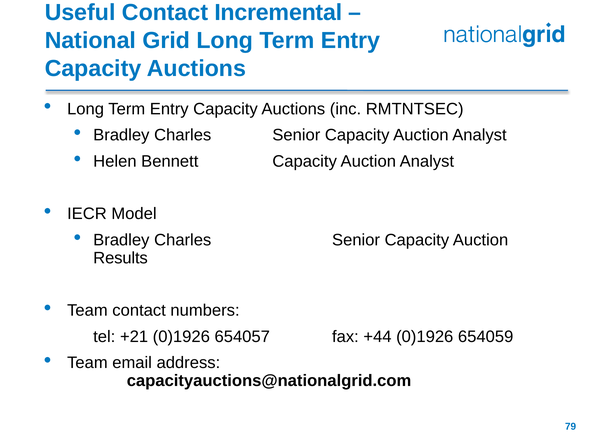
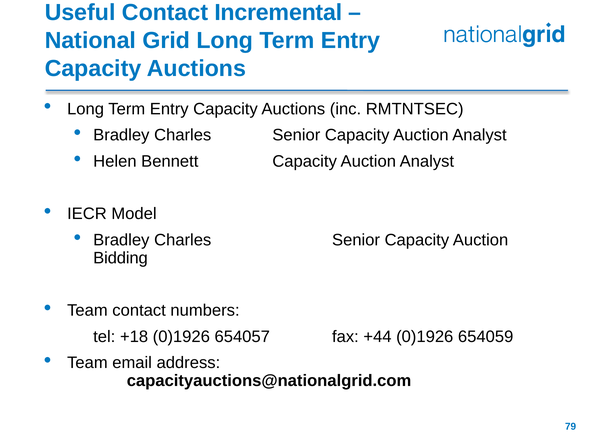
Results: Results -> Bidding
+21: +21 -> +18
